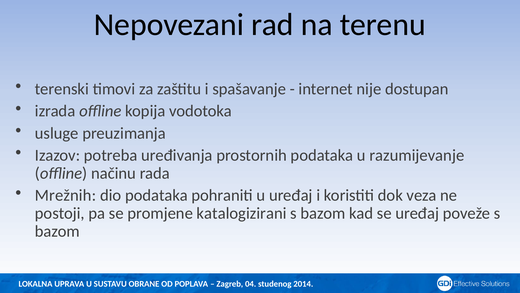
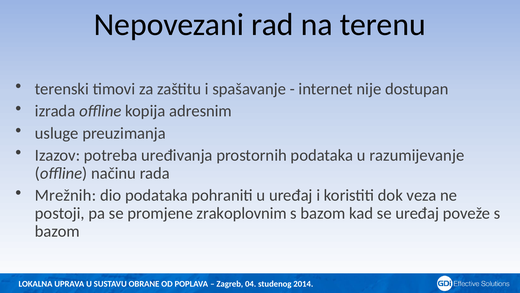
vodotoka: vodotoka -> adresnim
katalogizirani: katalogizirani -> zrakoplovnim
